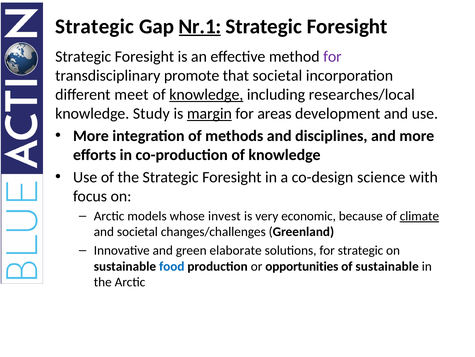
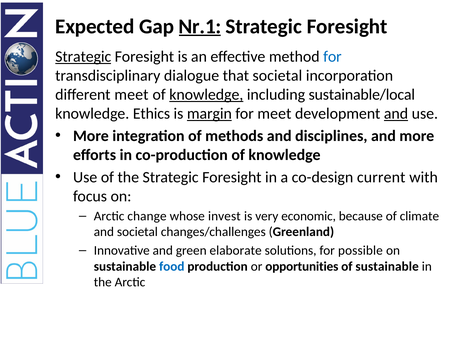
Strategic at (95, 26): Strategic -> Expected
Strategic at (83, 56) underline: none -> present
for at (332, 56) colour: purple -> blue
promote: promote -> dialogue
researches/local: researches/local -> sustainable/local
Study: Study -> Ethics
for areas: areas -> meet
and at (396, 113) underline: none -> present
science: science -> current
models: models -> change
climate underline: present -> none
for strategic: strategic -> possible
